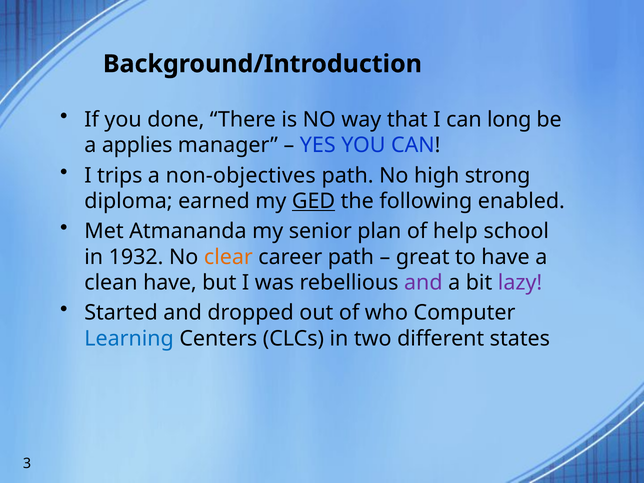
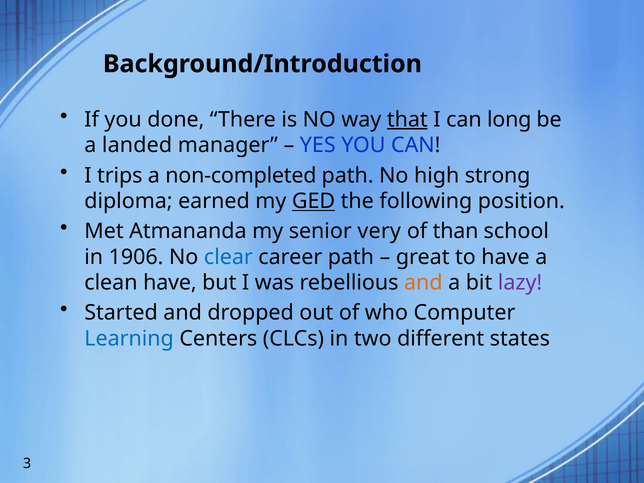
that underline: none -> present
applies: applies -> landed
non-objectives: non-objectives -> non-completed
enabled: enabled -> position
plan: plan -> very
help: help -> than
1932: 1932 -> 1906
clear colour: orange -> blue
and at (423, 283) colour: purple -> orange
